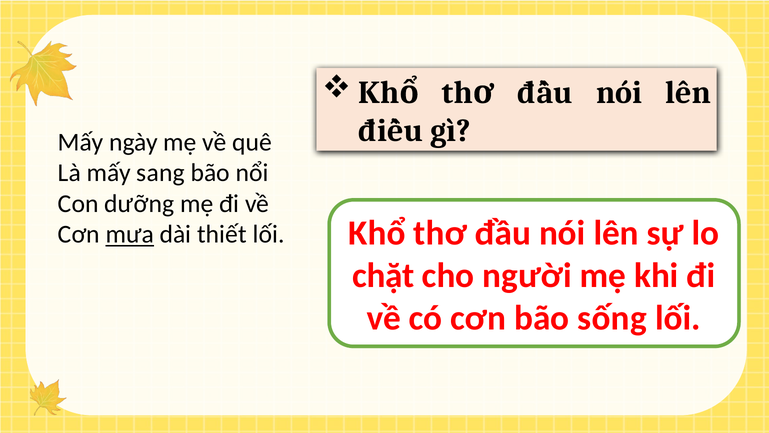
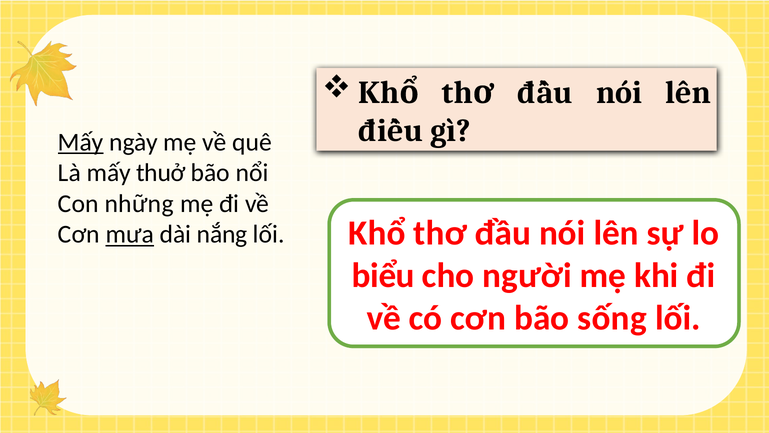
Mấy at (81, 142) underline: none -> present
sang: sang -> thuở
dưỡng: dưỡng -> những
thiết: thiết -> nắng
chặt: chặt -> biểu
